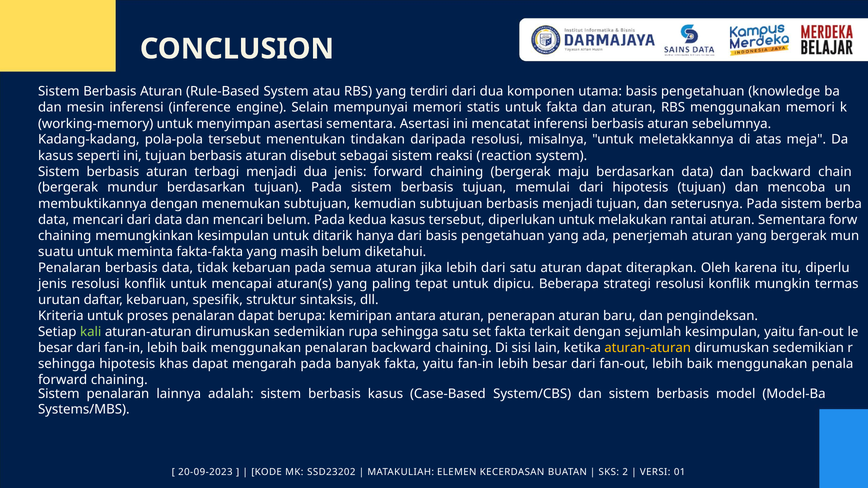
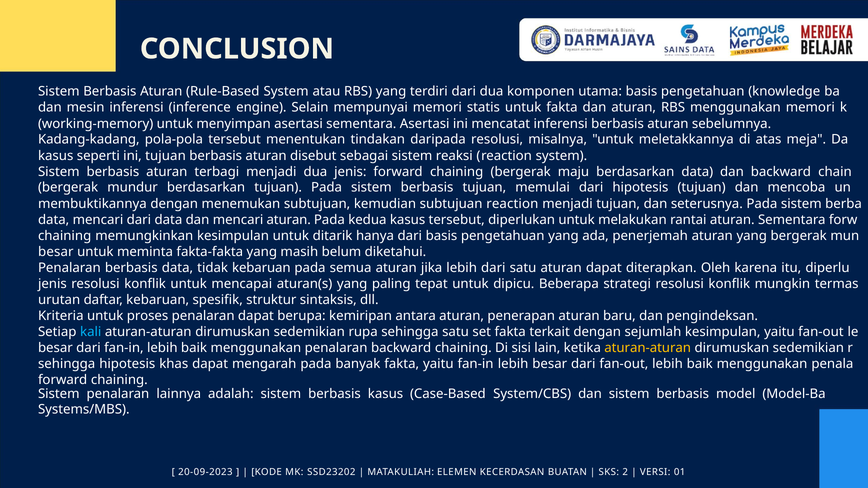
subtujuan berbasis: berbasis -> reaction
mencari belum: belum -> aturan
suatu at (56, 252): suatu -> besar
kali colour: light green -> light blue
